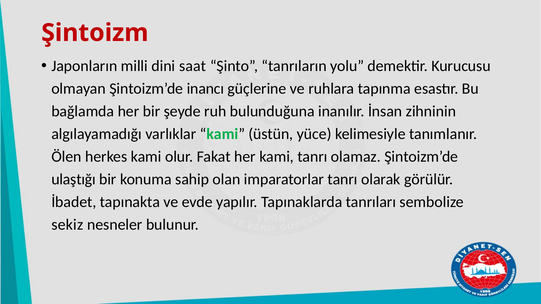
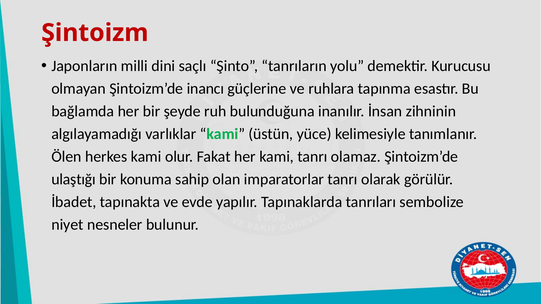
saat: saat -> saçlı
sekiz: sekiz -> niyet
